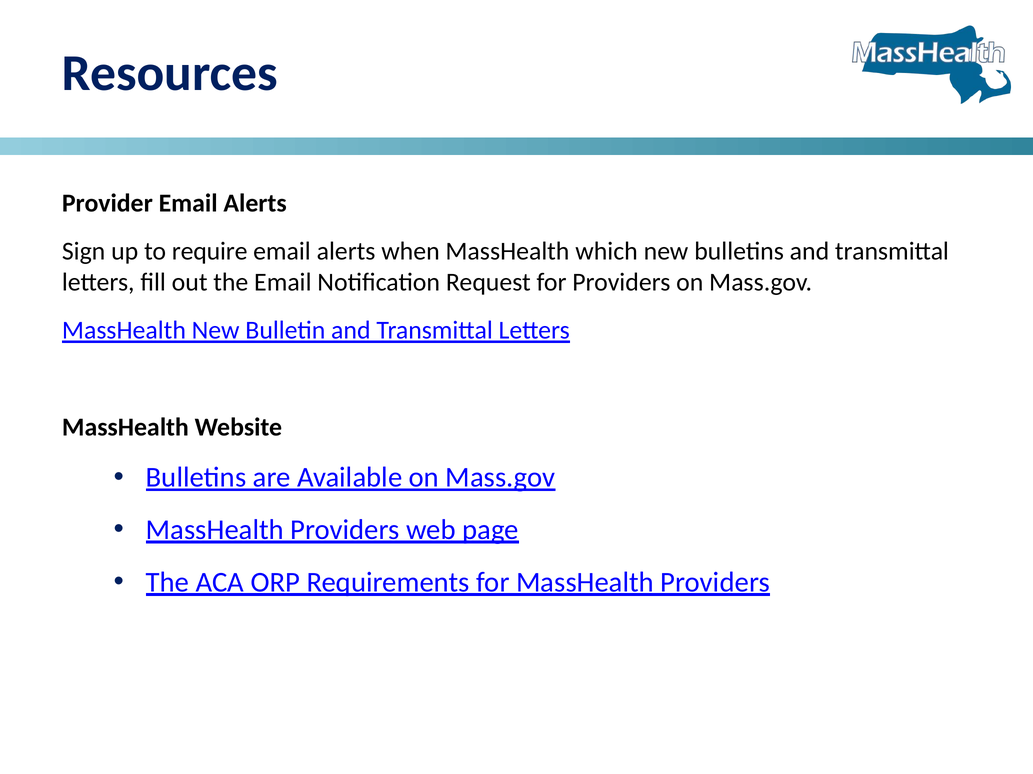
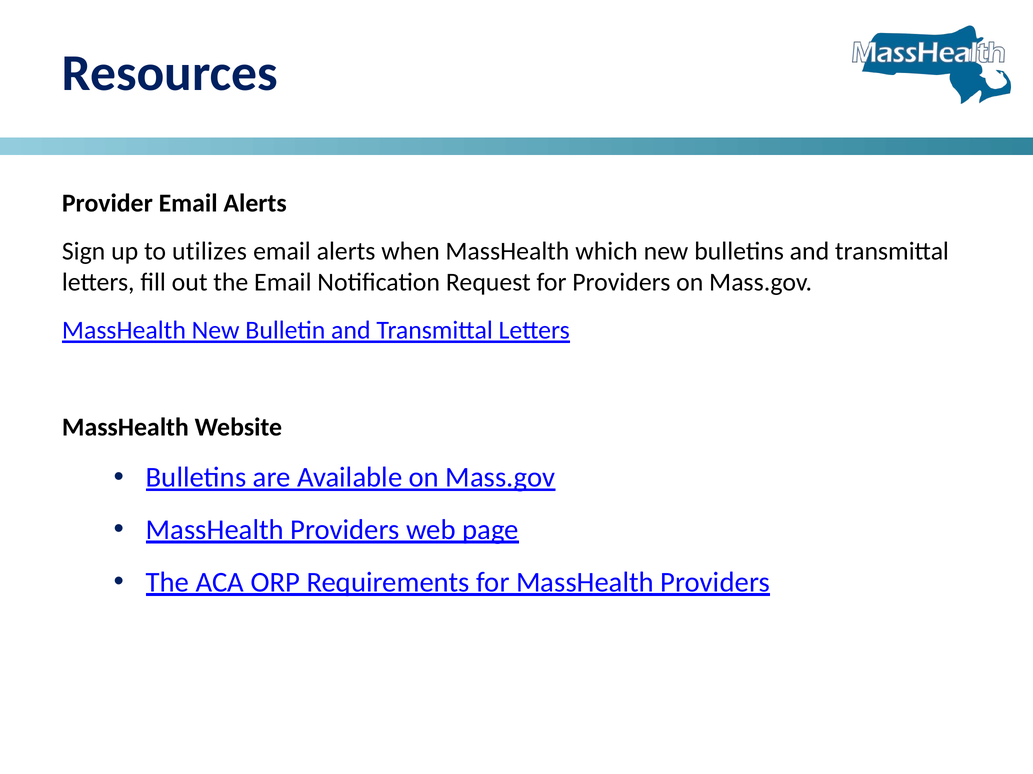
require: require -> utilizes
